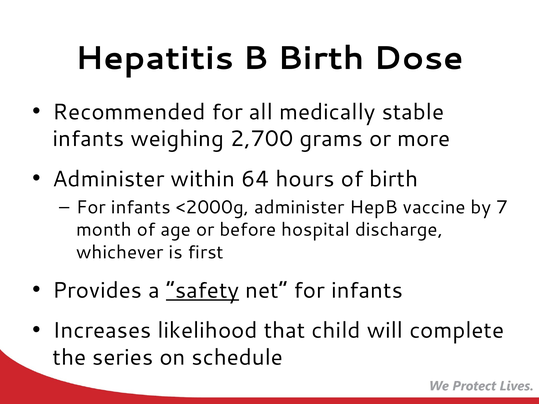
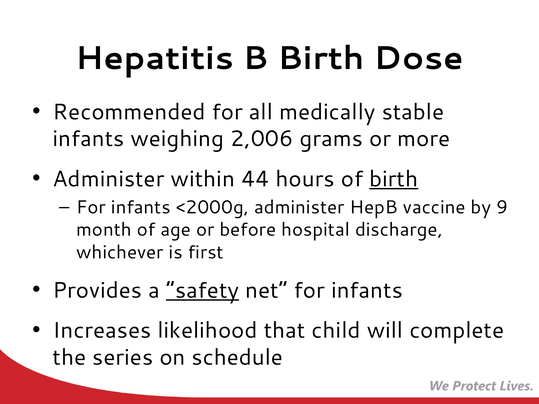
2,700: 2,700 -> 2,006
64: 64 -> 44
birth at (394, 179) underline: none -> present
7: 7 -> 9
